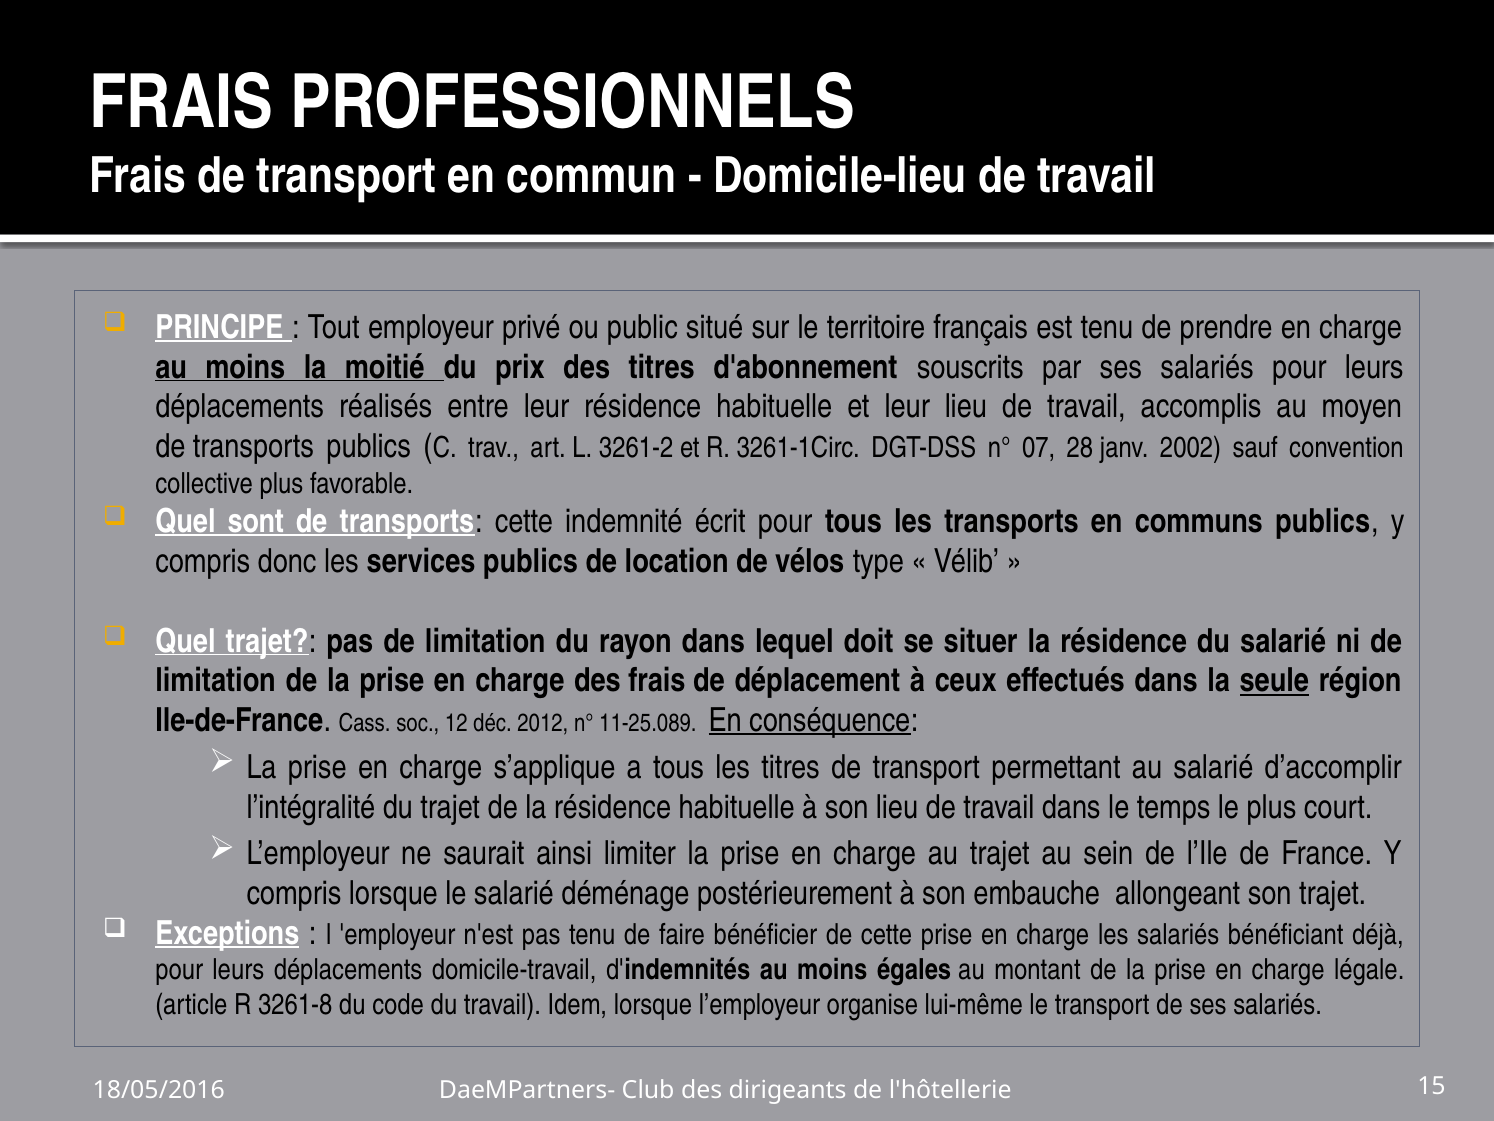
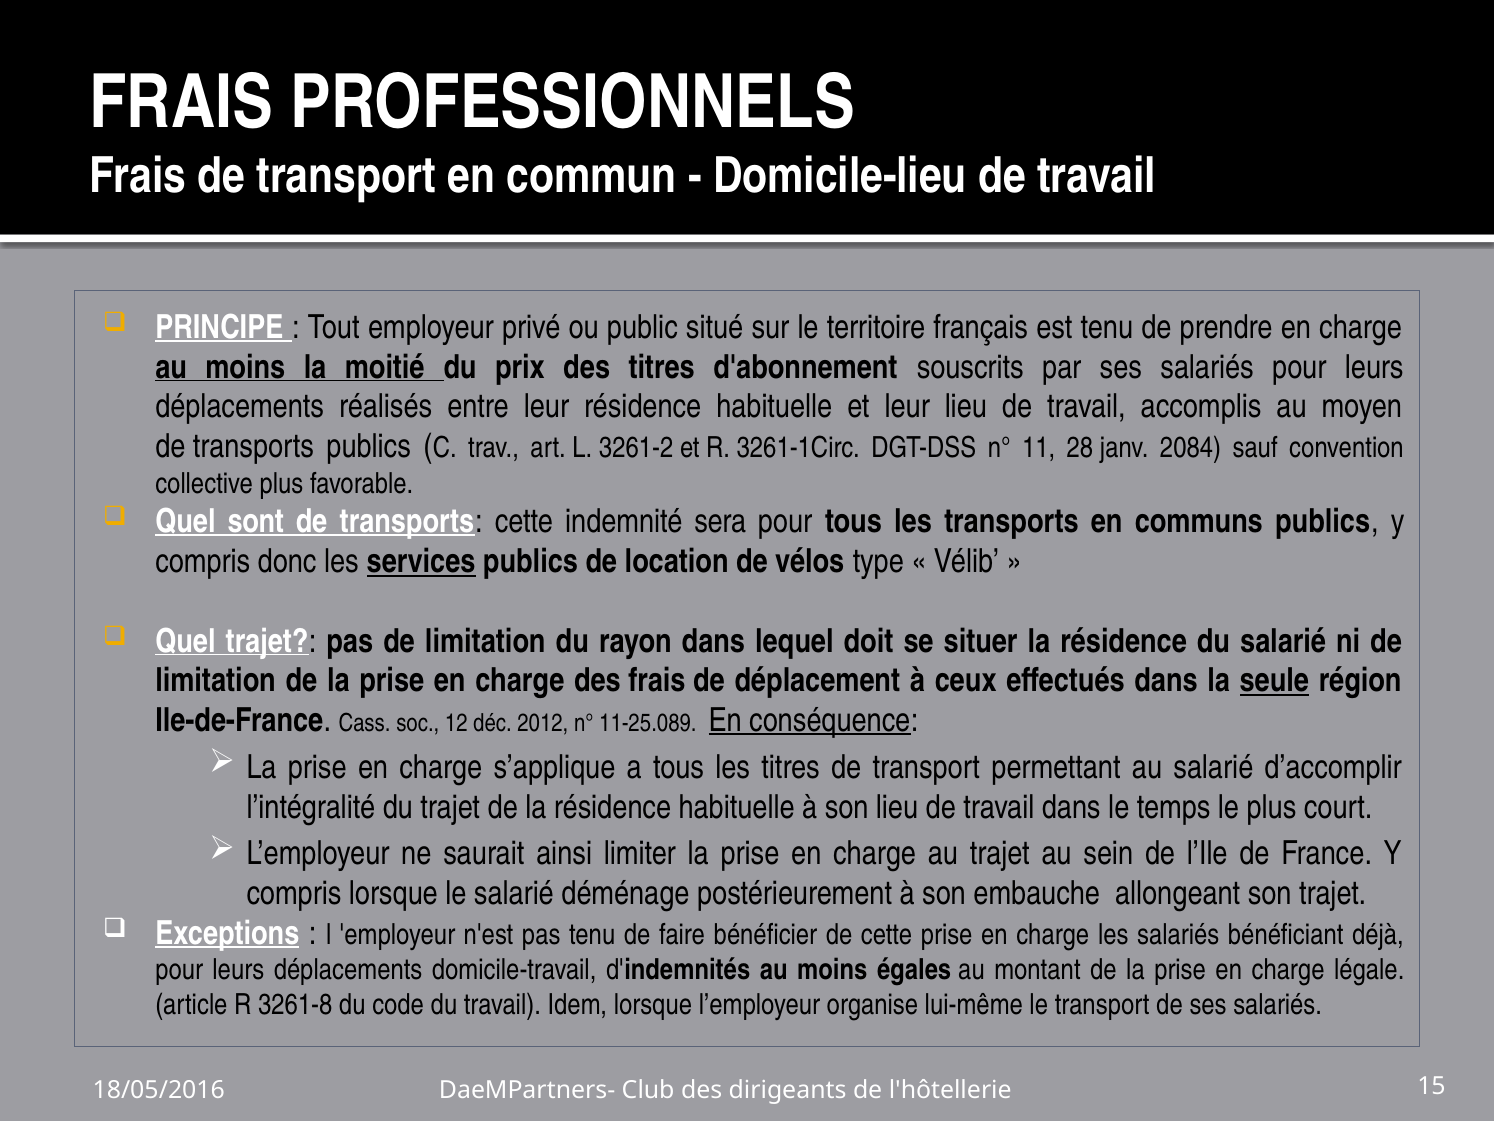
07: 07 -> 11
2002: 2002 -> 2084
écrit: écrit -> sera
services underline: none -> present
